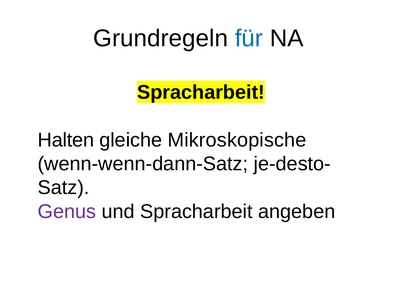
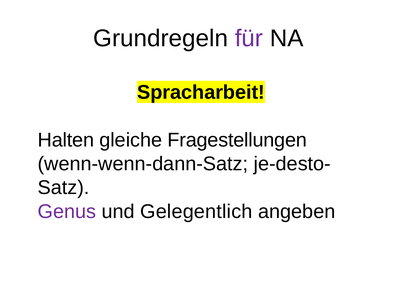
für colour: blue -> purple
Mikroskopische: Mikroskopische -> Fragestellungen
und Spracharbeit: Spracharbeit -> Gelegentlich
